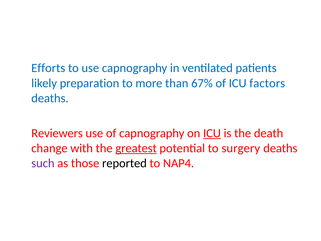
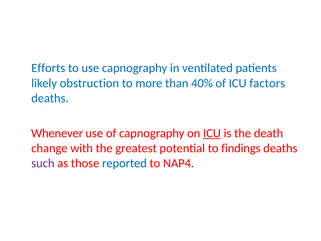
preparation: preparation -> obstruction
67%: 67% -> 40%
Reviewers: Reviewers -> Whenever
greatest underline: present -> none
surgery: surgery -> findings
reported colour: black -> blue
